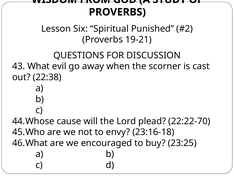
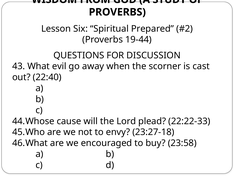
Punished: Punished -> Prepared
19-21: 19-21 -> 19-44
22:38: 22:38 -> 22:40
22:22-70: 22:22-70 -> 22:22-33
23:16-18: 23:16-18 -> 23:27-18
23:25: 23:25 -> 23:58
